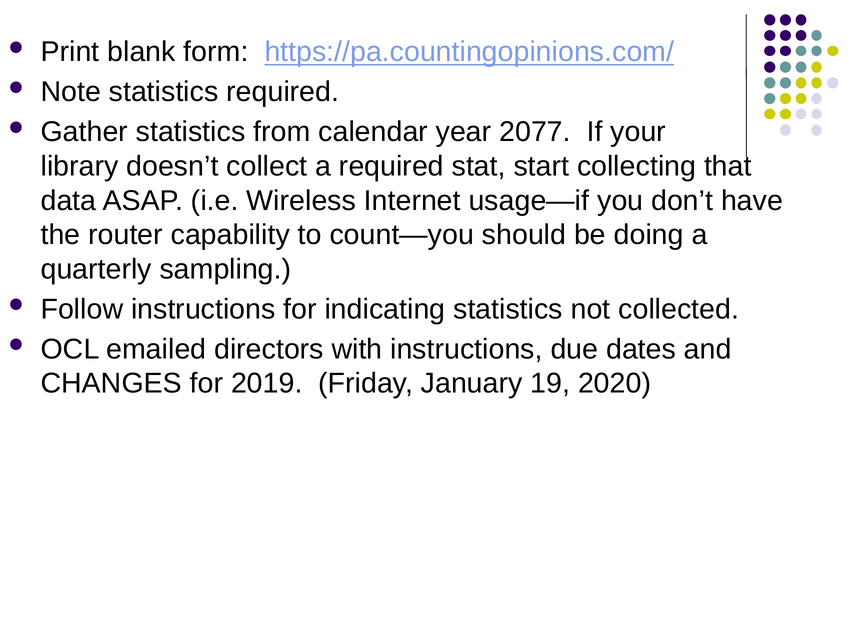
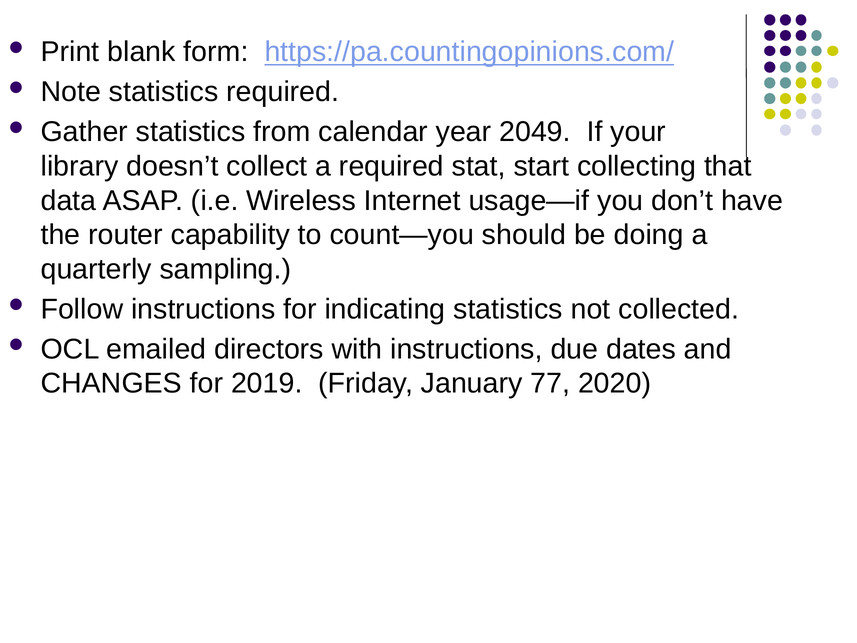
2077: 2077 -> 2049
19: 19 -> 77
